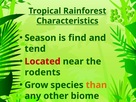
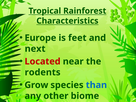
Season: Season -> Europe
find: find -> feet
tend: tend -> next
than colour: orange -> blue
